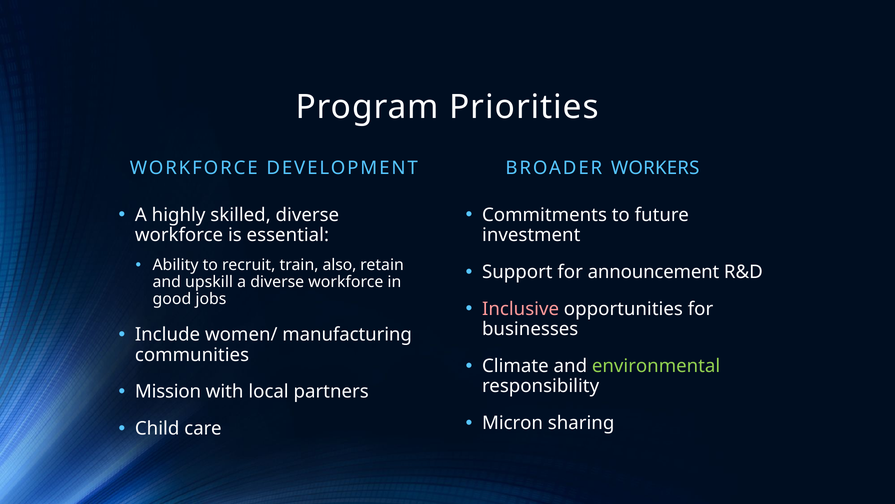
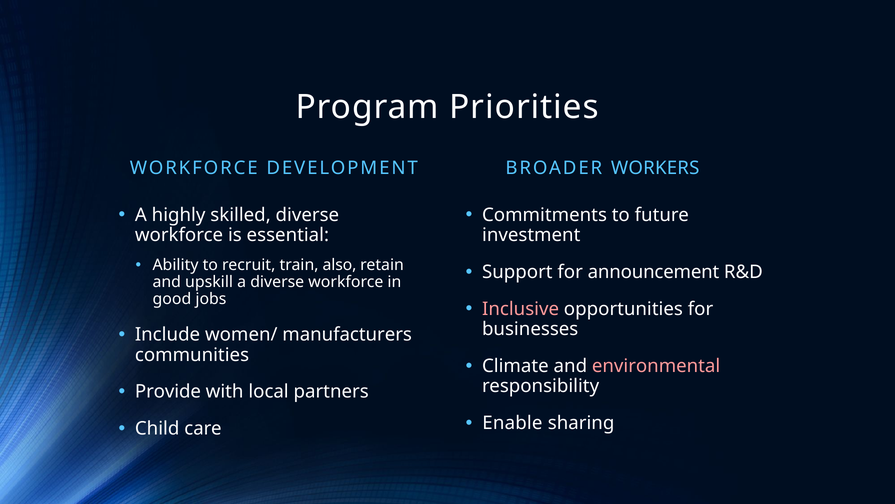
manufacturing: manufacturing -> manufacturers
environmental colour: light green -> pink
Mission: Mission -> Provide
Micron: Micron -> Enable
